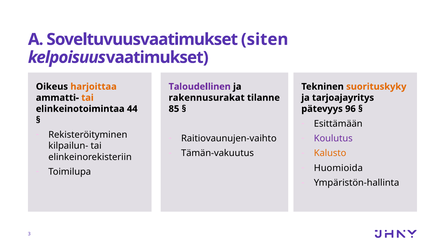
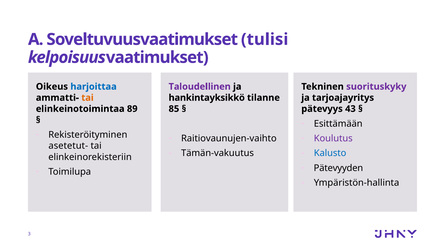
siten: siten -> tulisi
harjoittaa colour: orange -> blue
suorituskyky colour: orange -> purple
rakennusurakat: rakennusurakat -> hankintayksikkö
44: 44 -> 89
96: 96 -> 43
kilpailun-: kilpailun- -> asetetut-
Kalusto colour: orange -> blue
Huomioida: Huomioida -> Pätevyyden
